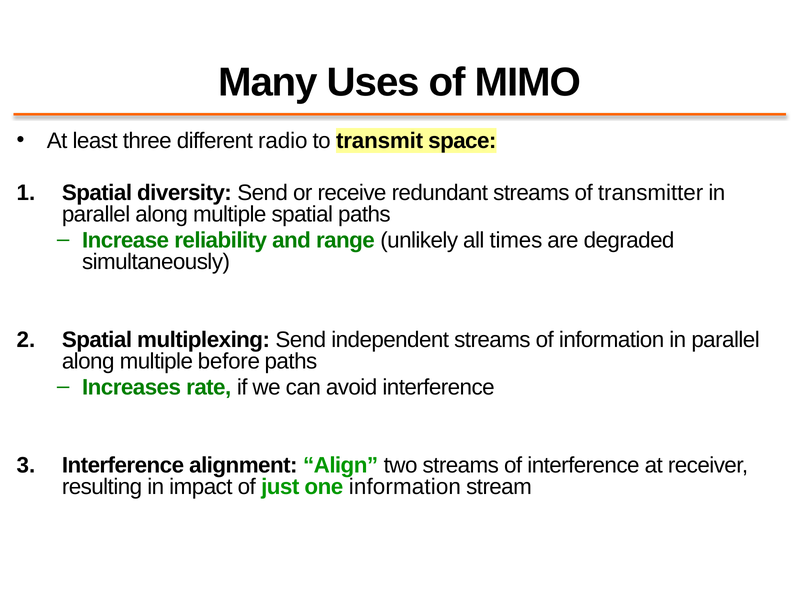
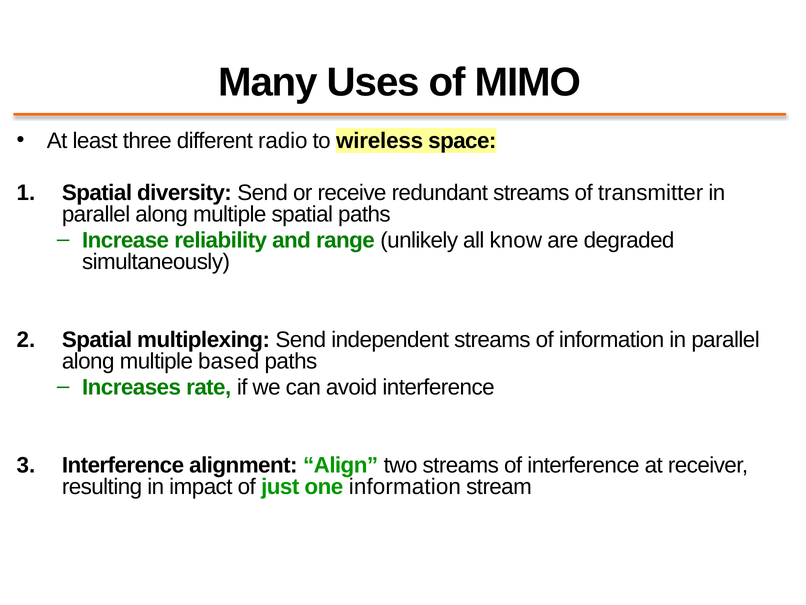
transmit: transmit -> wireless
times: times -> know
before: before -> based
